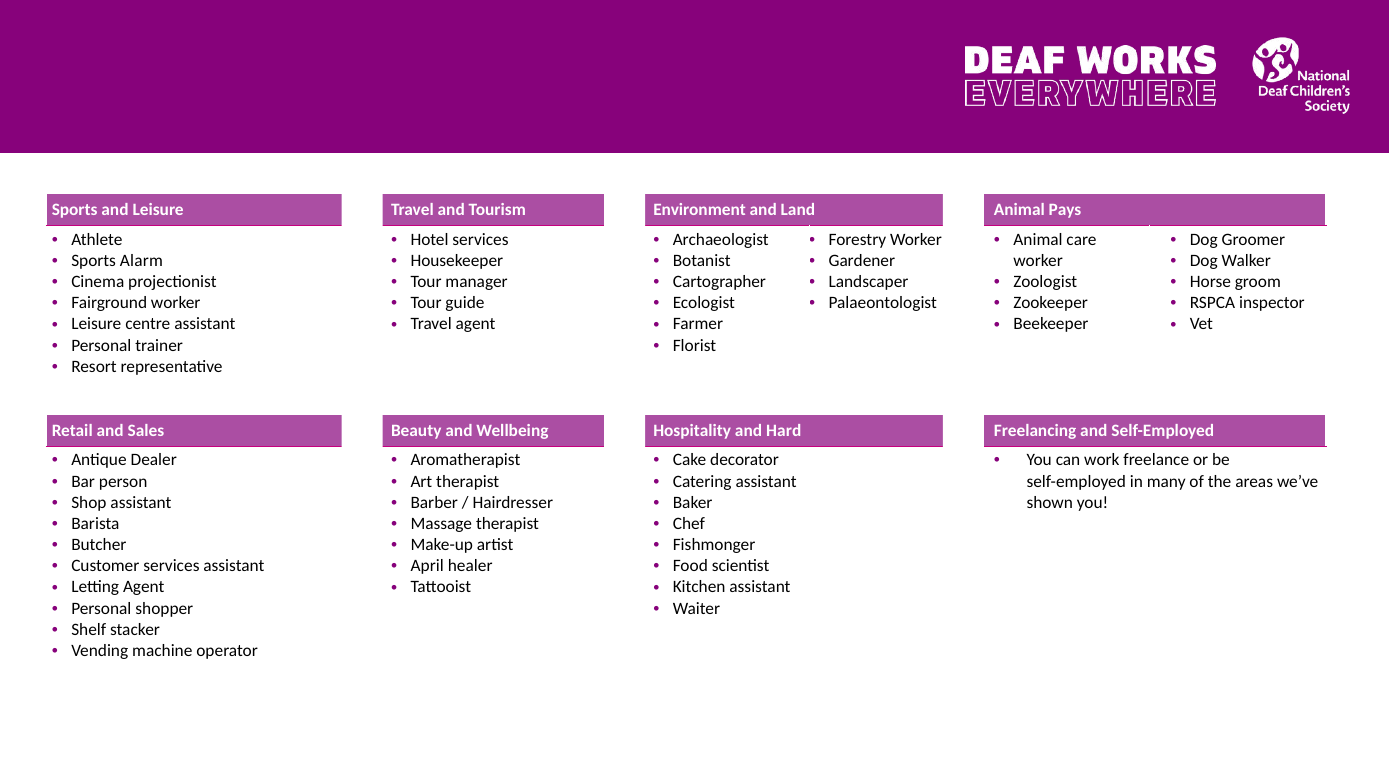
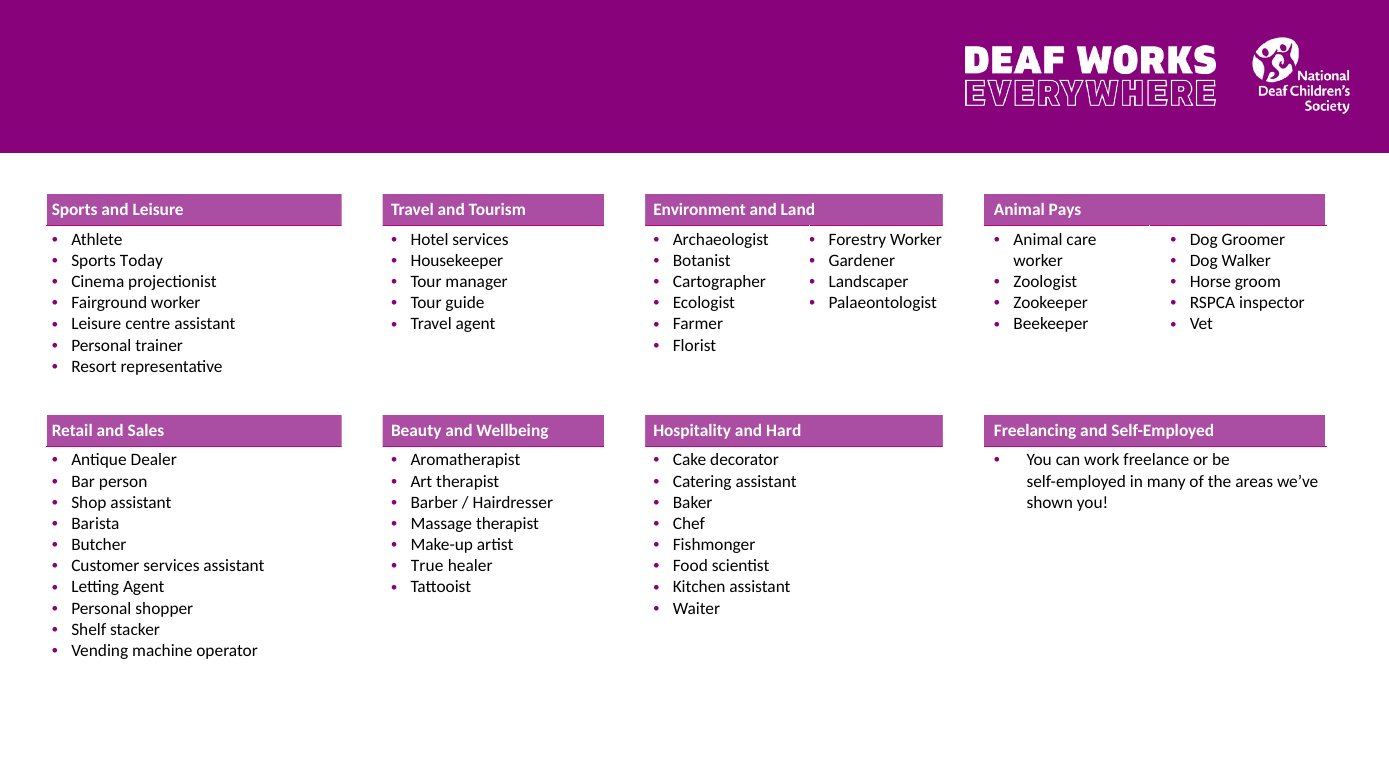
Alarm: Alarm -> Today
April: April -> True
